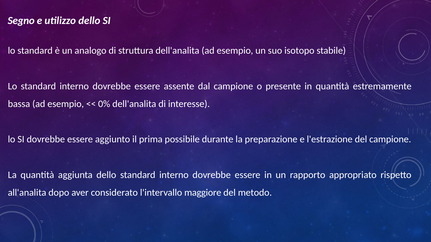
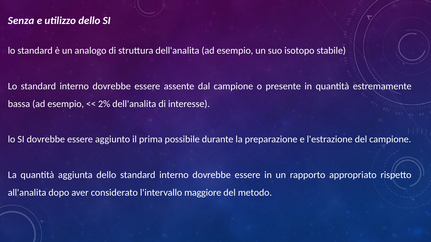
Segno: Segno -> Senza
0%: 0% -> 2%
